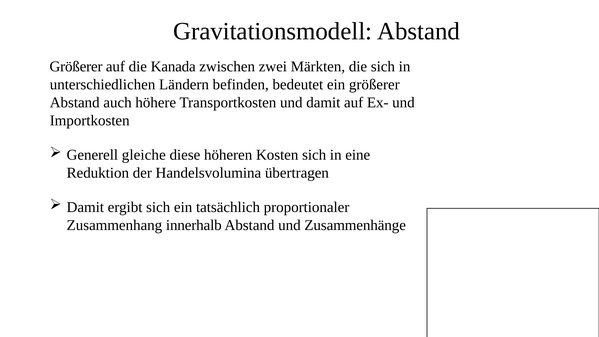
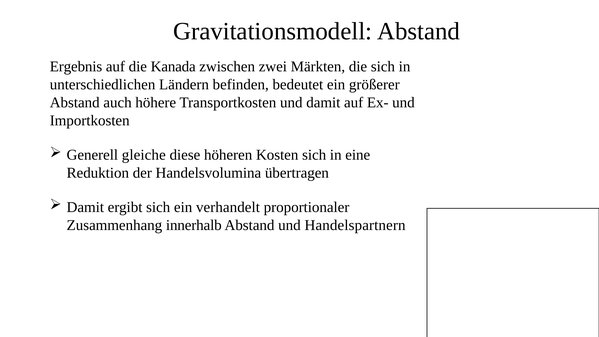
Größerer at (76, 67): Größerer -> Ergebnis
tatsächlich: tatsächlich -> verhandelt
Zusammenhänge: Zusammenhänge -> Handelspartnern
